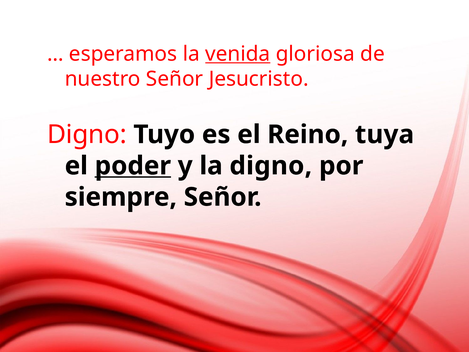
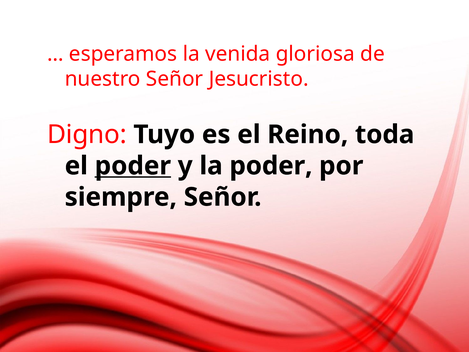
venida underline: present -> none
tuya: tuya -> toda
la digno: digno -> poder
